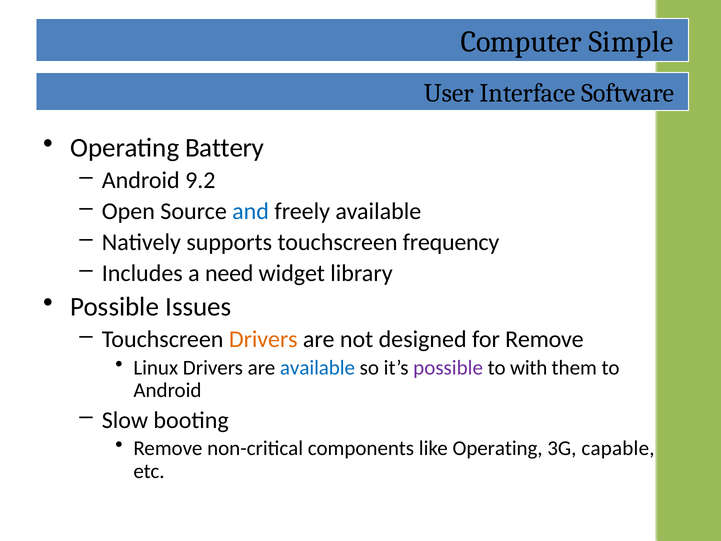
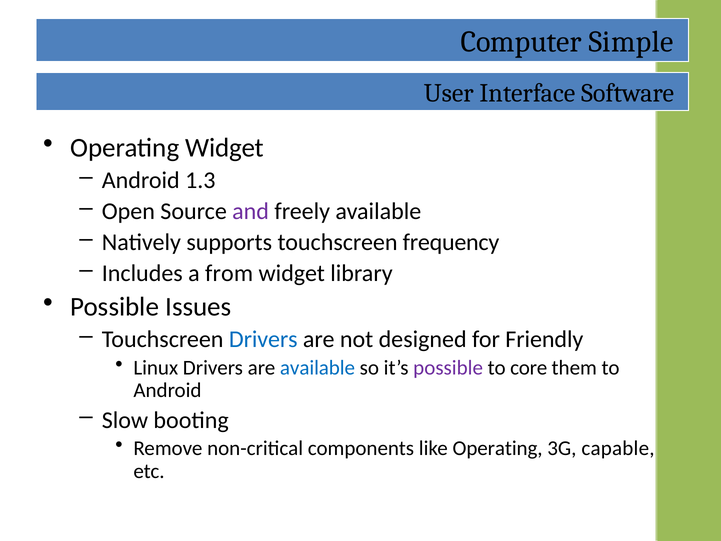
Operating Battery: Battery -> Widget
9.2: 9.2 -> 1.3
and colour: blue -> purple
need: need -> from
Drivers at (263, 339) colour: orange -> blue
for Remove: Remove -> Friendly
with: with -> core
